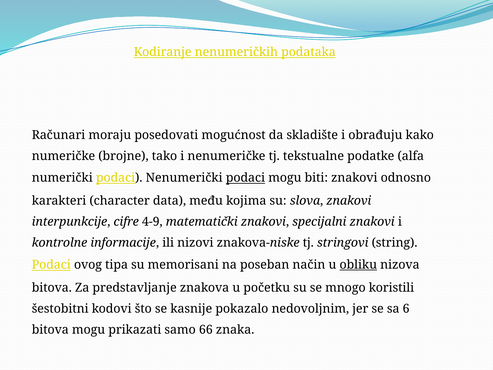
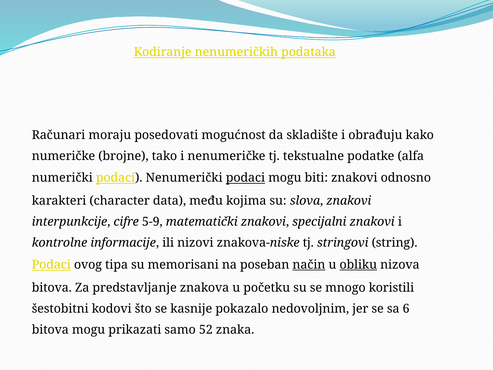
4-9: 4-9 -> 5-9
način underline: none -> present
66: 66 -> 52
